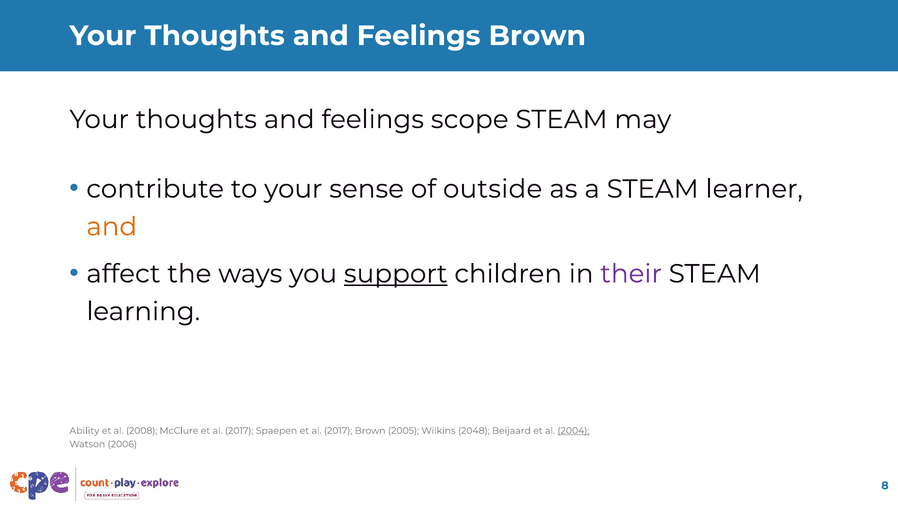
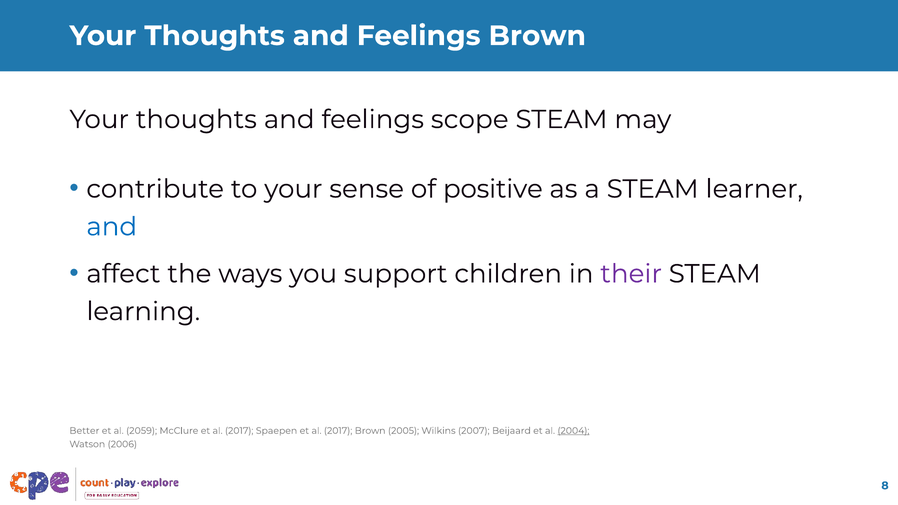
outside: outside -> positive
and at (112, 227) colour: orange -> blue
support underline: present -> none
Ability: Ability -> Better
2008: 2008 -> 2059
2048: 2048 -> 2007
